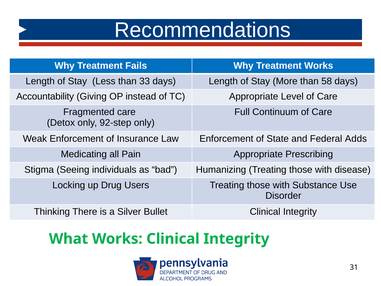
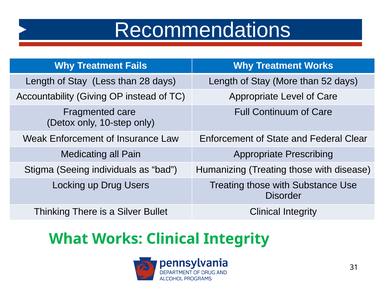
33: 33 -> 28
58: 58 -> 52
92-step: 92-step -> 10-step
Adds: Adds -> Clear
